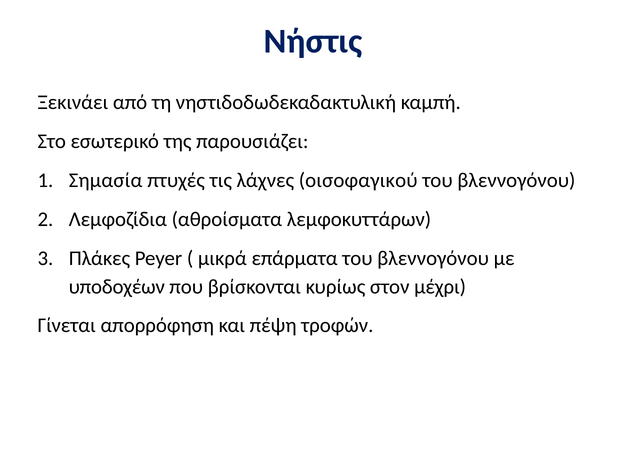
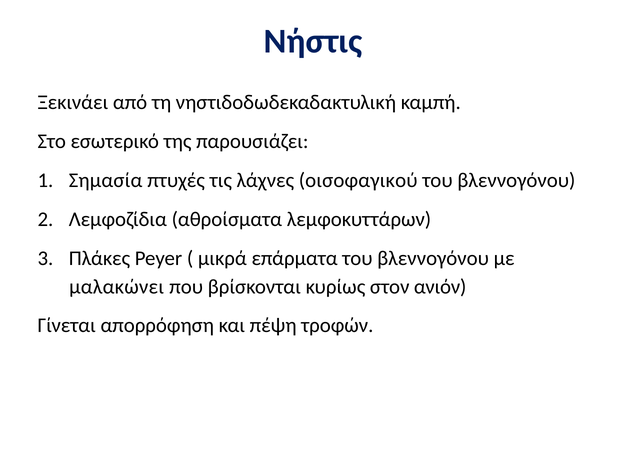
υποδοχέων: υποδοχέων -> μαλακώνει
μέχρι: μέχρι -> ανιόν
